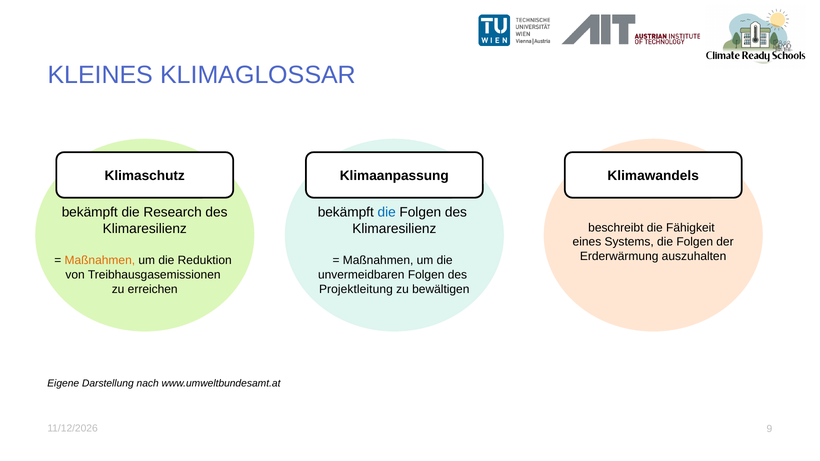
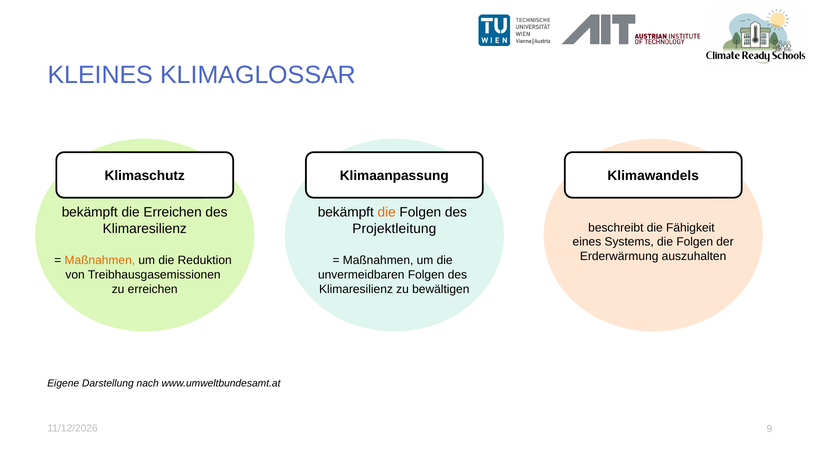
die Research: Research -> Erreichen
die at (387, 212) colour: blue -> orange
Klimaresilienz at (394, 229): Klimaresilienz -> Projektleitung
Projektleitung at (356, 289): Projektleitung -> Klimaresilienz
